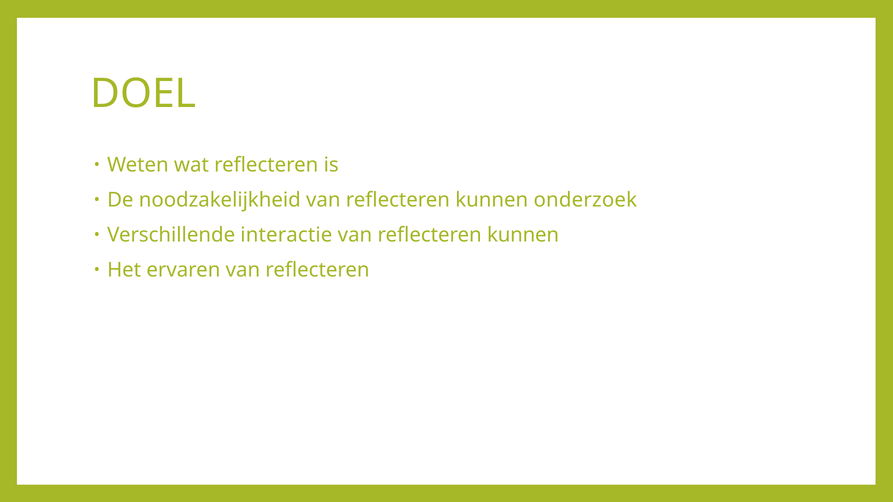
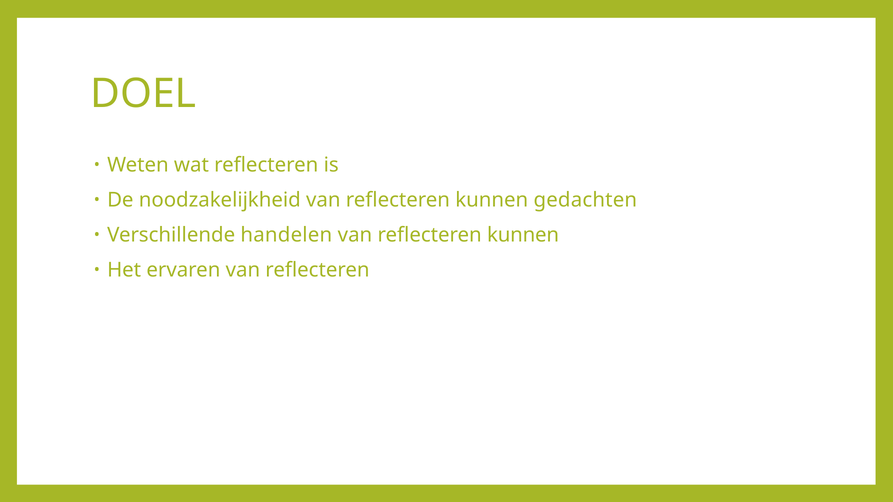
onderzoek: onderzoek -> gedachten
interactie: interactie -> handelen
